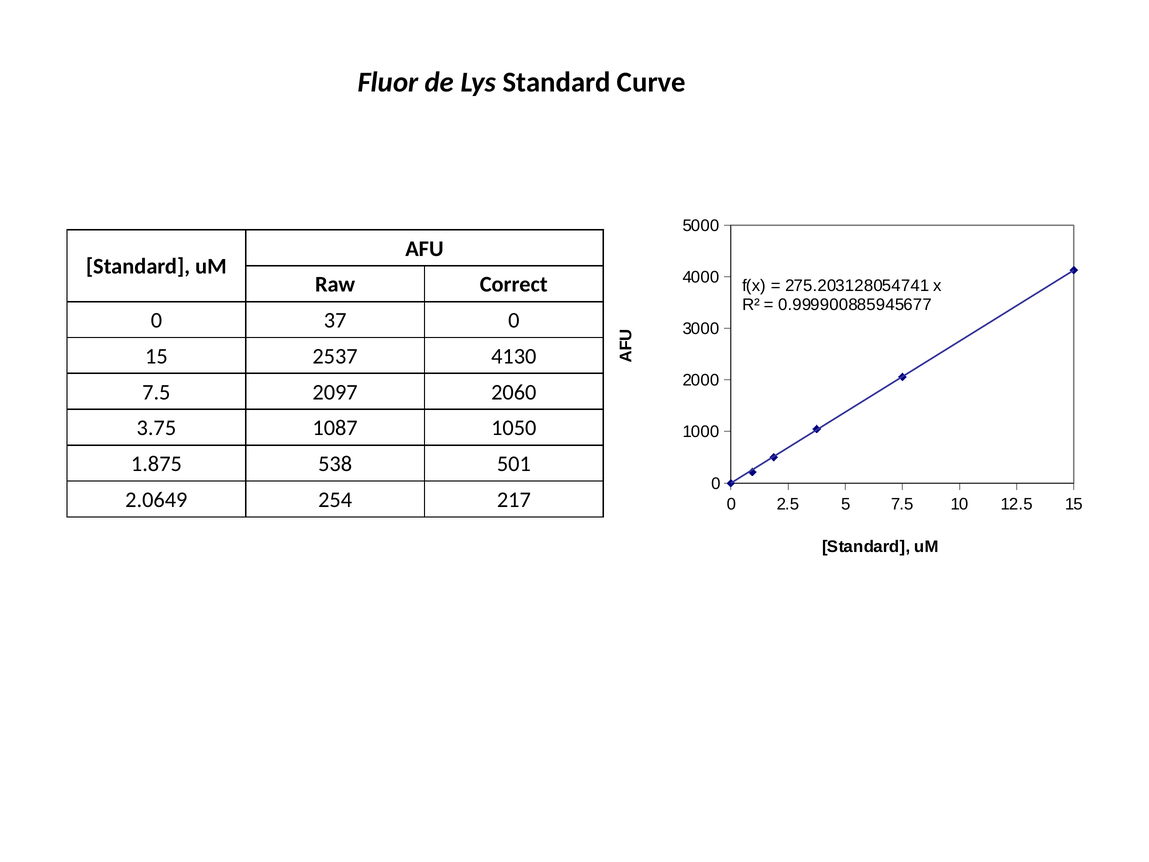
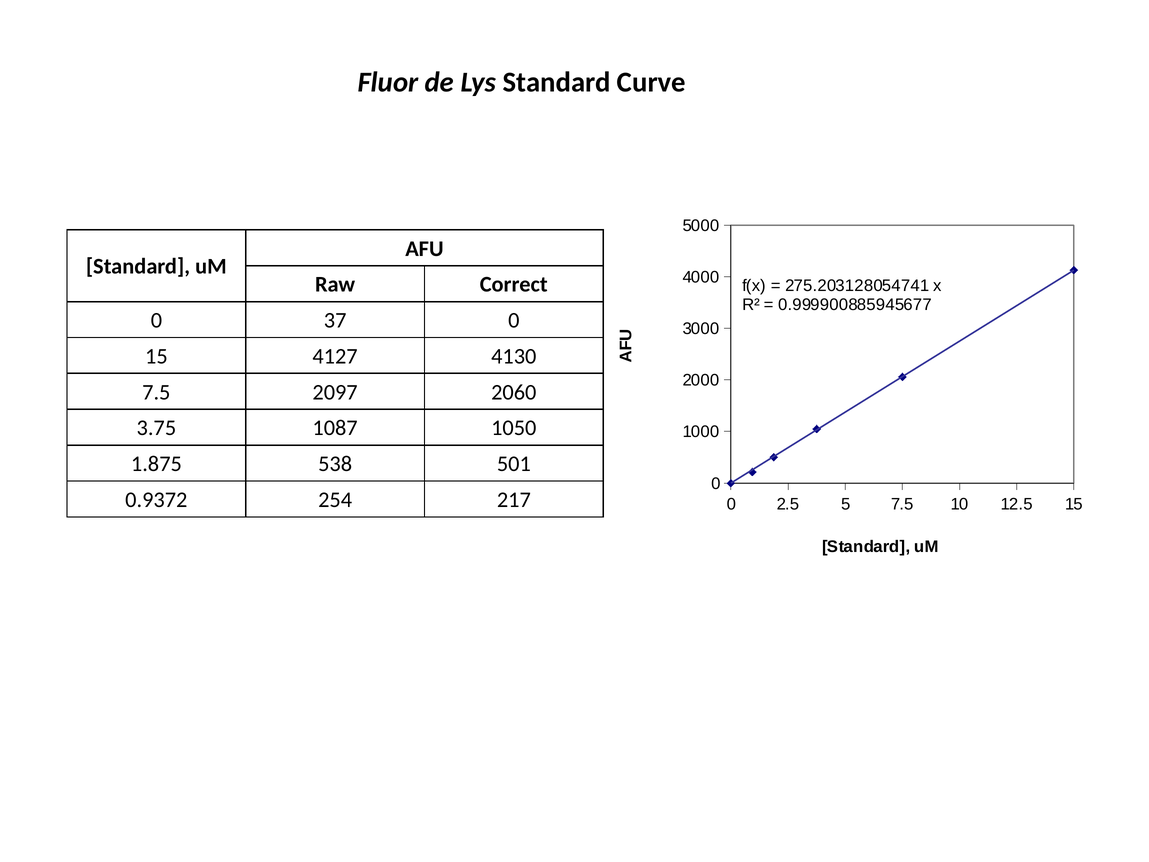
2537: 2537 -> 4127
2.0649: 2.0649 -> 0.9372
